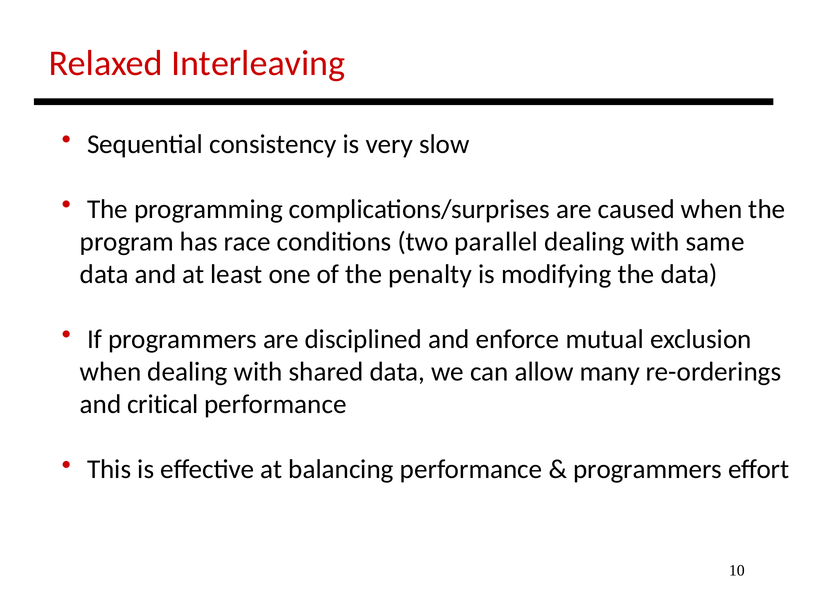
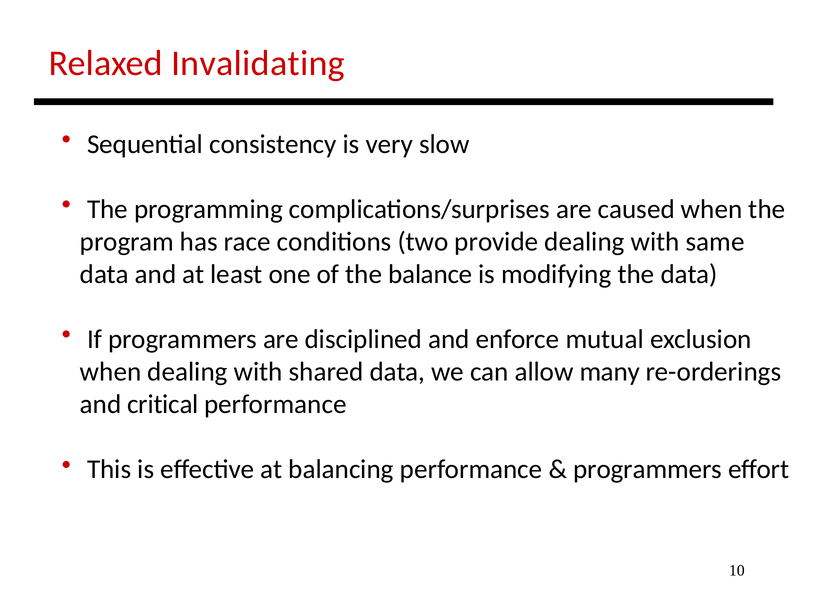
Interleaving: Interleaving -> Invalidating
parallel: parallel -> provide
penalty: penalty -> balance
